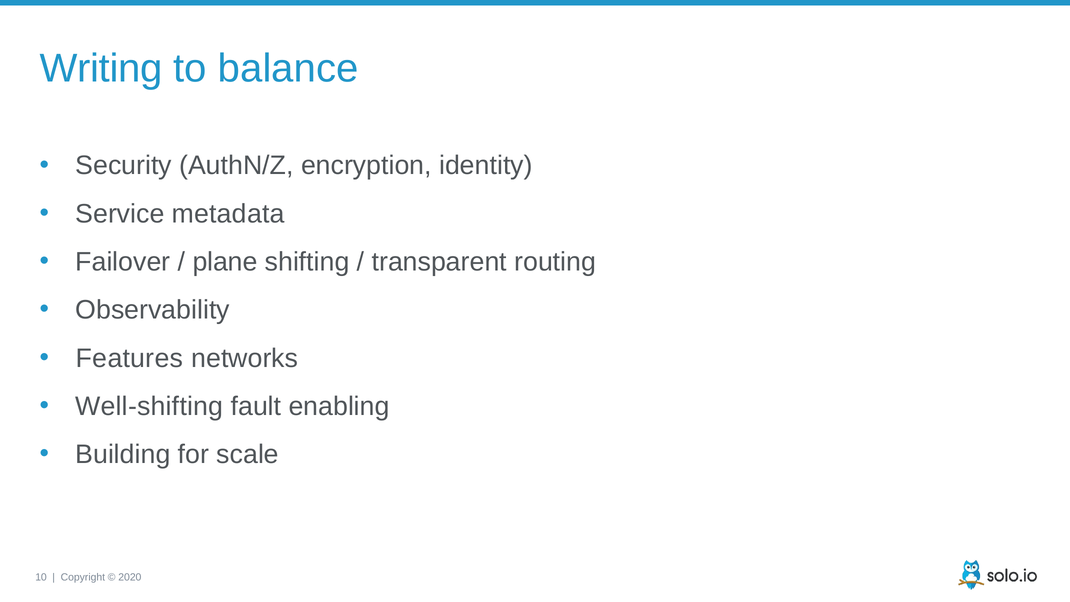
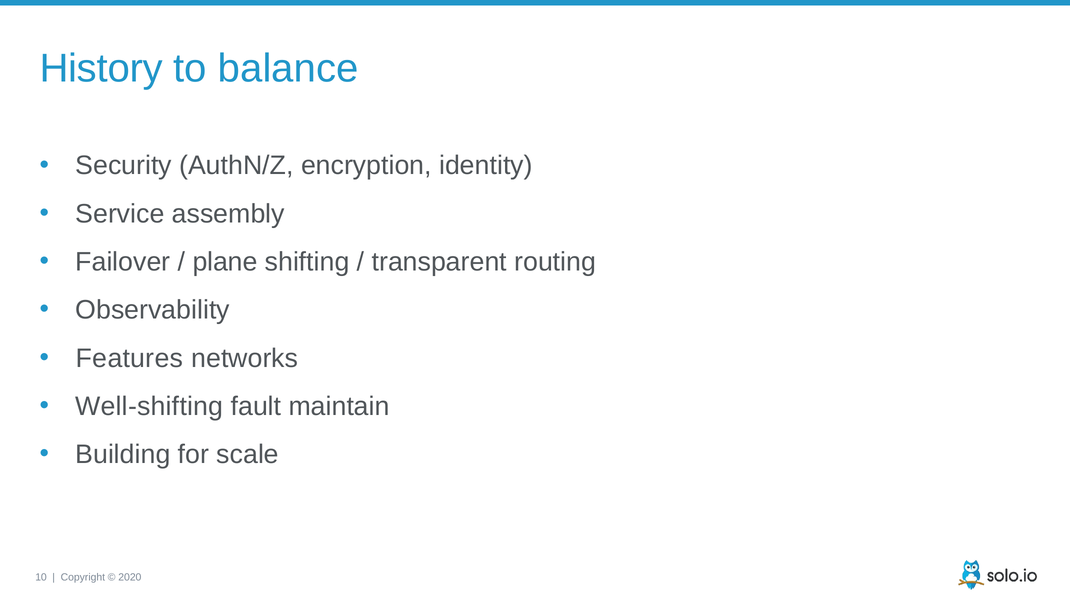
Writing: Writing -> History
metadata: metadata -> assembly
enabling: enabling -> maintain
